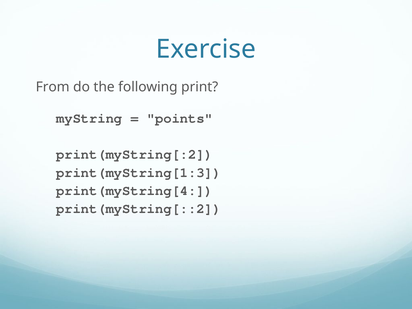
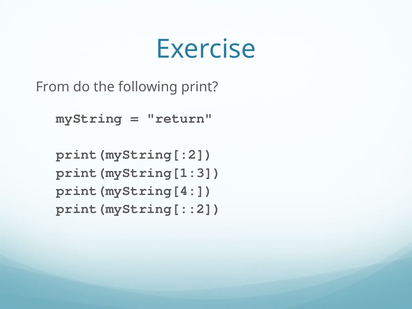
points: points -> return
